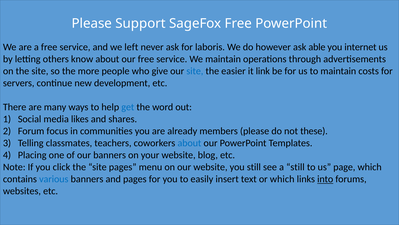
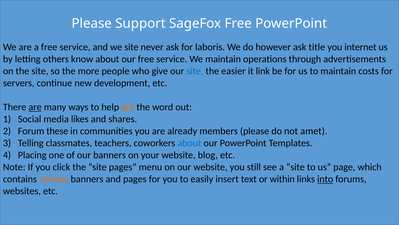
we left: left -> site
able: able -> title
are at (35, 107) underline: none -> present
get colour: blue -> orange
focus: focus -> these
these: these -> amet
a still: still -> site
various colour: blue -> orange
or which: which -> within
